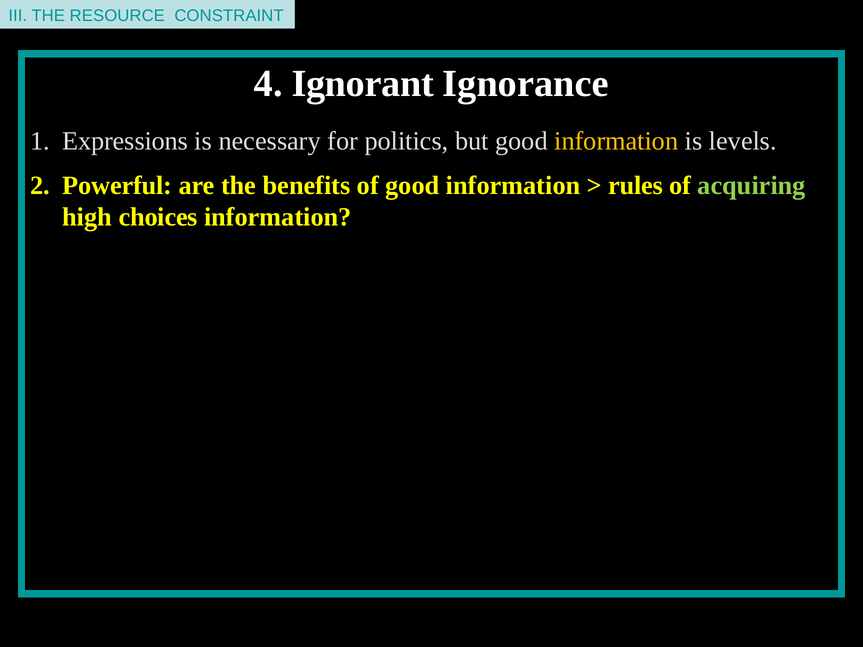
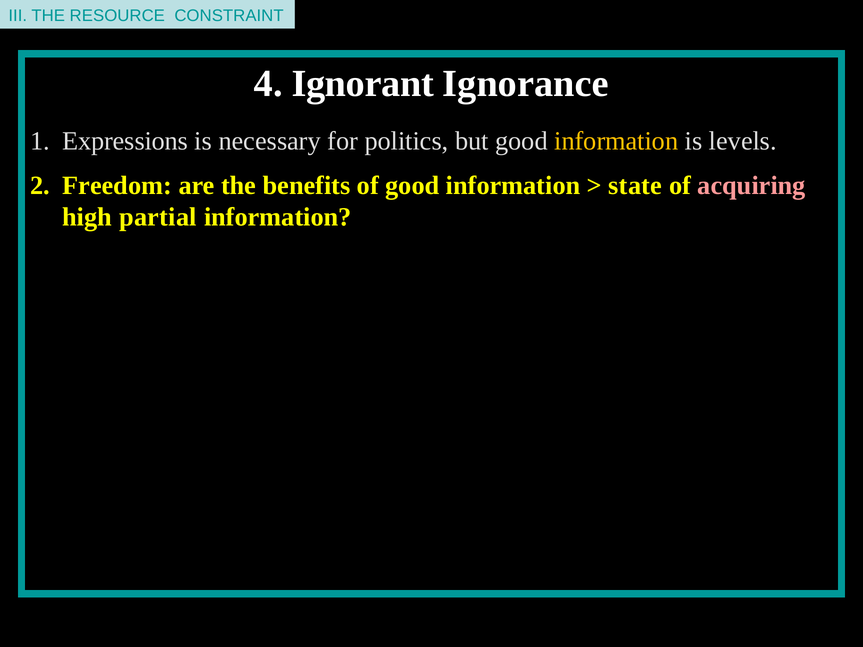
Powerful: Powerful -> Freedom
rules: rules -> state
acquiring colour: light green -> pink
choices: choices -> partial
